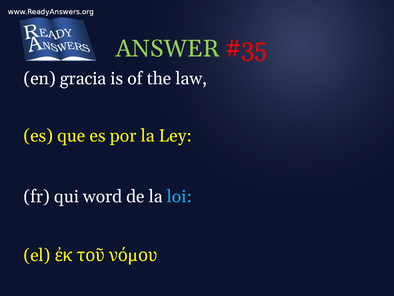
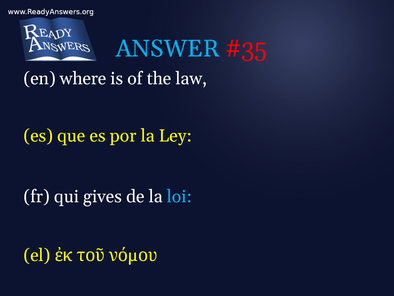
ANSWER colour: light green -> light blue
gracia: gracia -> where
word: word -> gives
